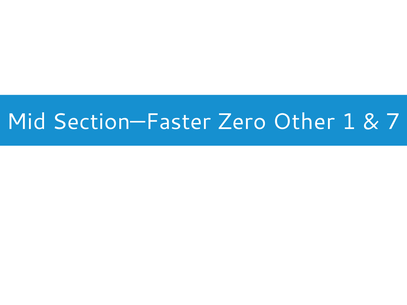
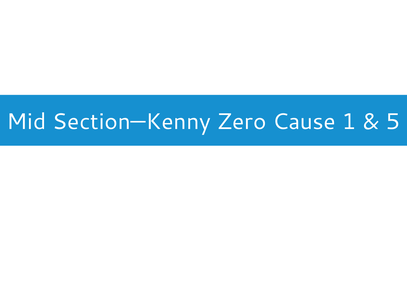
Section—Faster: Section—Faster -> Section—Kenny
Other: Other -> Cause
7: 7 -> 5
